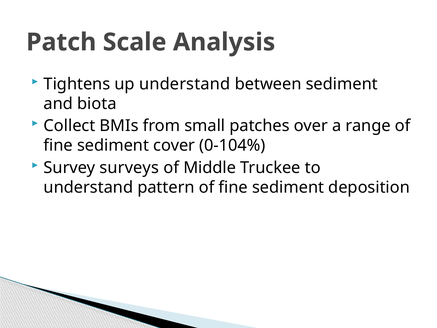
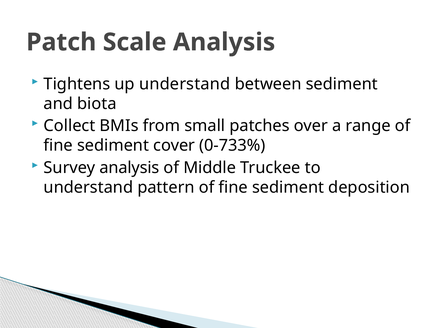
0-104%: 0-104% -> 0-733%
Survey surveys: surveys -> analysis
